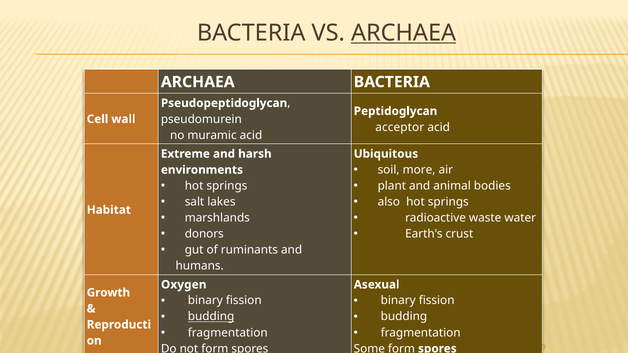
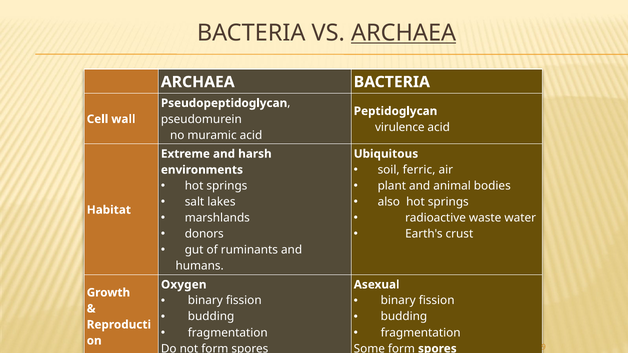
acceptor: acceptor -> virulence
more: more -> ferric
budding at (211, 317) underline: present -> none
